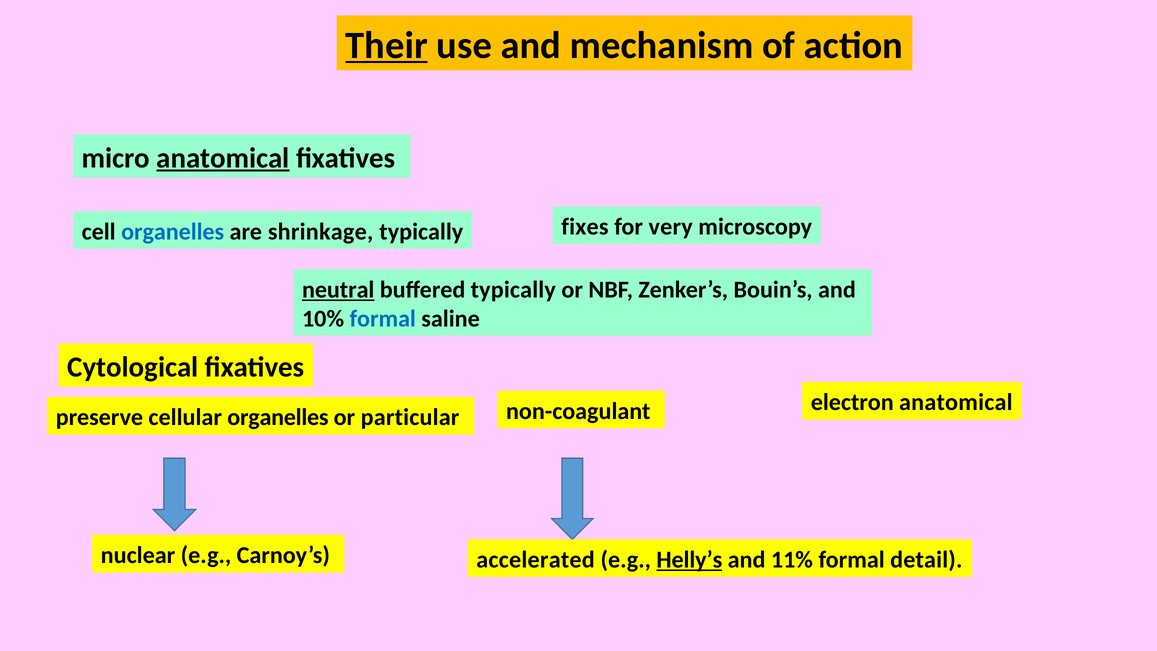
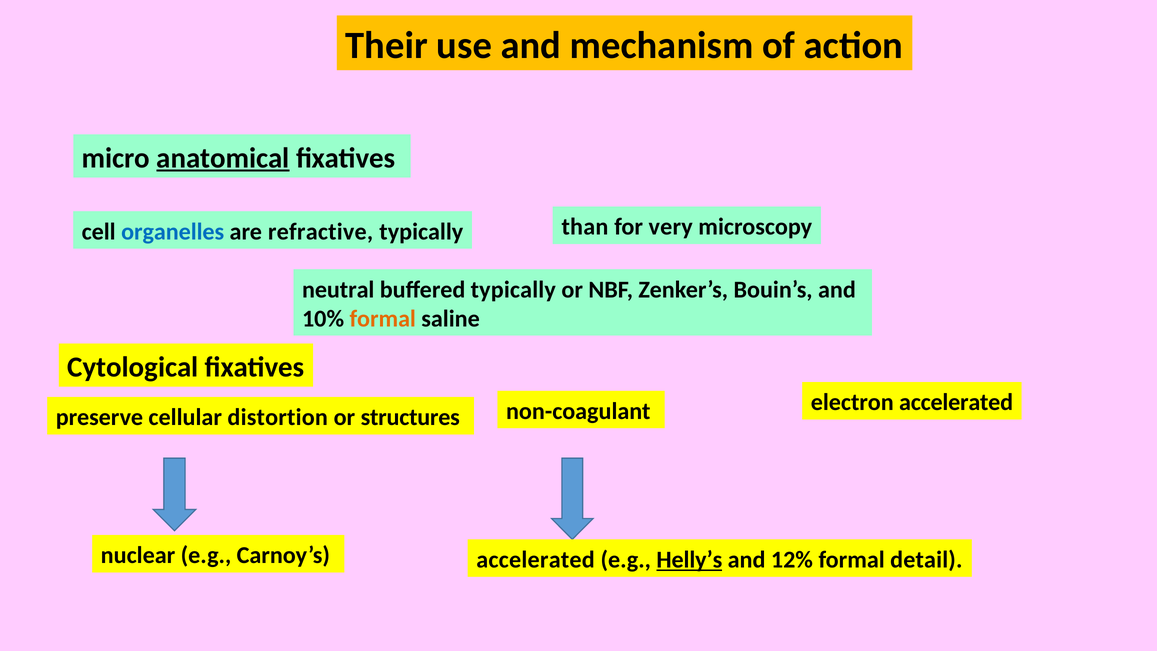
Their underline: present -> none
shrinkage: shrinkage -> refractive
fixes: fixes -> than
neutral underline: present -> none
formal at (383, 319) colour: blue -> orange
cellular organelles: organelles -> distortion
particular: particular -> structures
electron anatomical: anatomical -> accelerated
11%: 11% -> 12%
